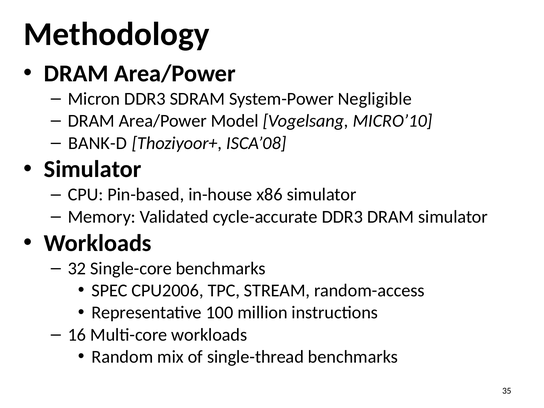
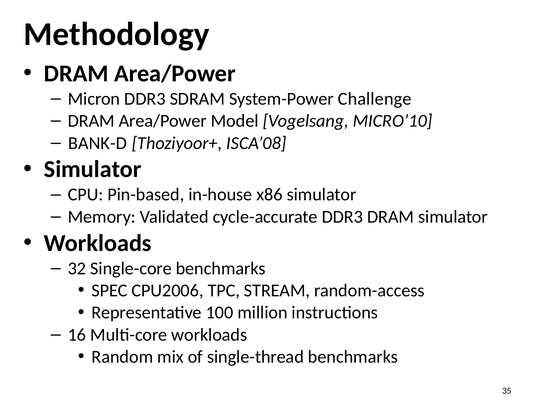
Negligible: Negligible -> Challenge
